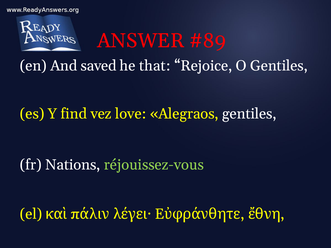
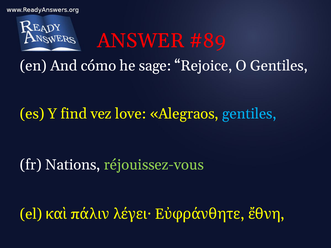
saved: saved -> cómo
that: that -> sage
gentiles at (249, 114) colour: white -> light blue
